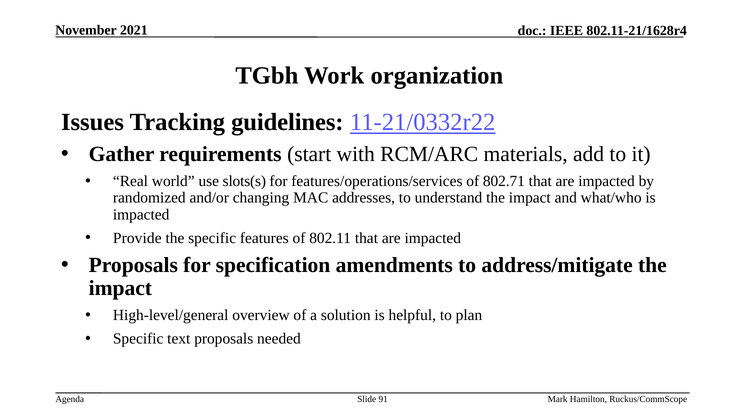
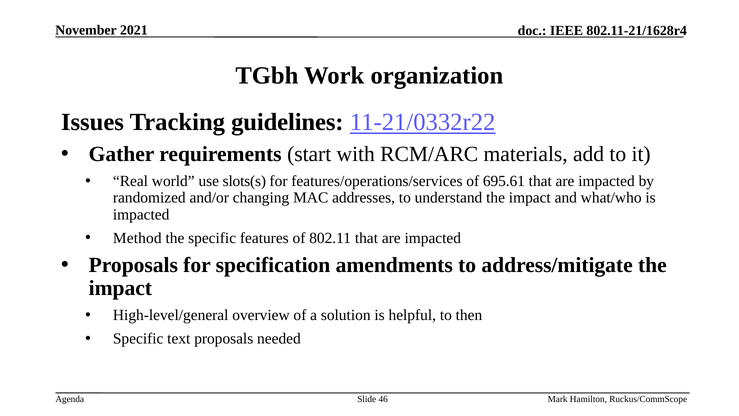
802.71: 802.71 -> 695.61
Provide: Provide -> Method
plan: plan -> then
91: 91 -> 46
